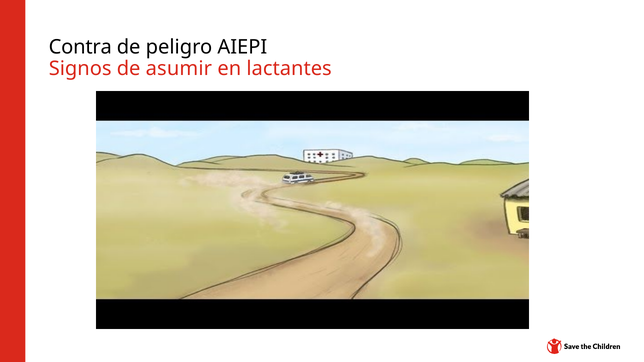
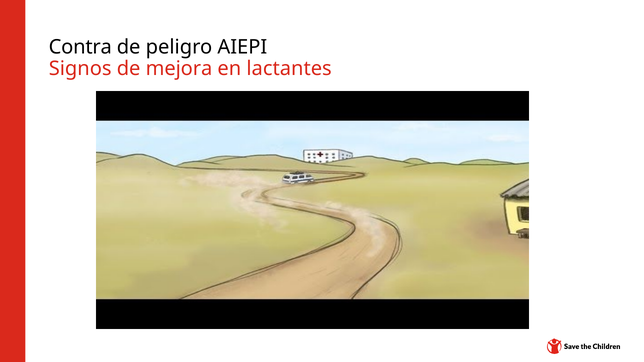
asumir: asumir -> mejora
